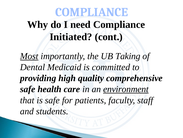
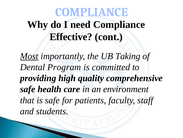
Initiated: Initiated -> Effective
Medicaid: Medicaid -> Program
environment underline: present -> none
